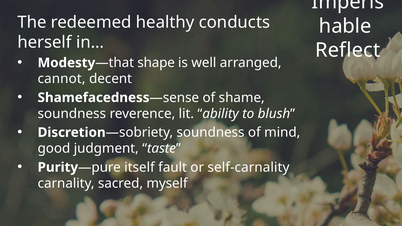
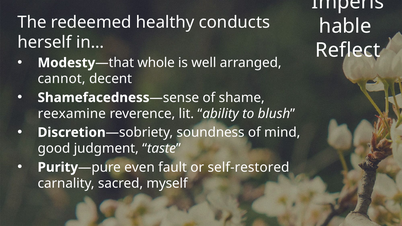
shape: shape -> whole
soundness at (72, 114): soundness -> reexamine
itself: itself -> even
self-carnality: self-carnality -> self-restored
